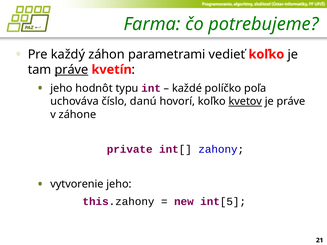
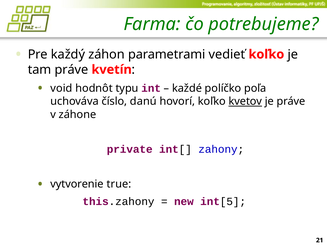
práve at (71, 70) underline: present -> none
jeho at (61, 88): jeho -> void
vytvorenie jeho: jeho -> true
